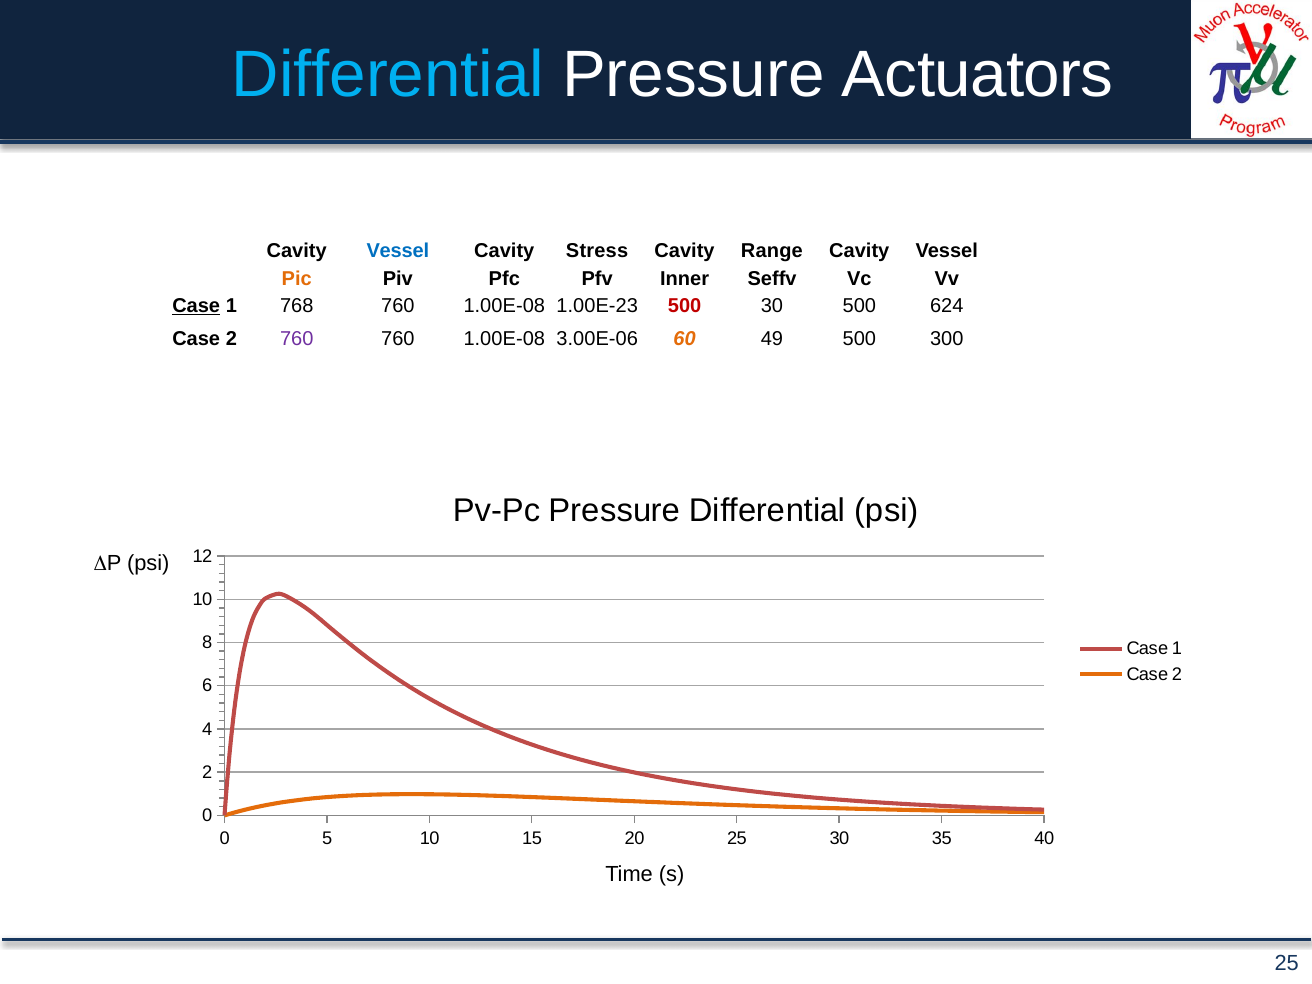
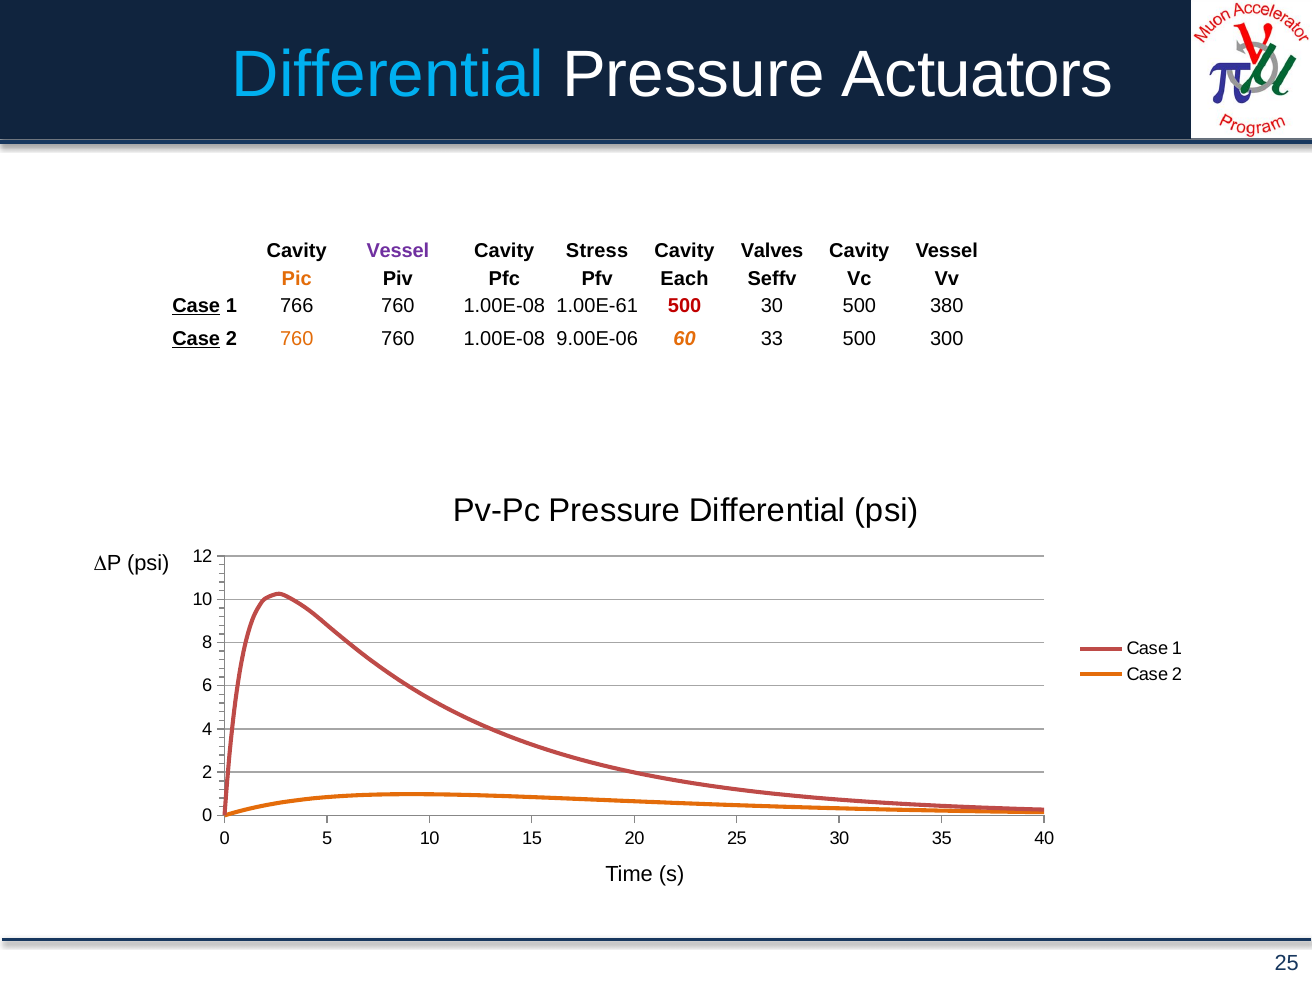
Vessel at (398, 251) colour: blue -> purple
Range: Range -> Valves
Inner: Inner -> Each
768: 768 -> 766
1.00E-23: 1.00E-23 -> 1.00E-61
624: 624 -> 380
Case at (196, 339) underline: none -> present
760 at (297, 339) colour: purple -> orange
3.00E-06: 3.00E-06 -> 9.00E-06
49: 49 -> 33
